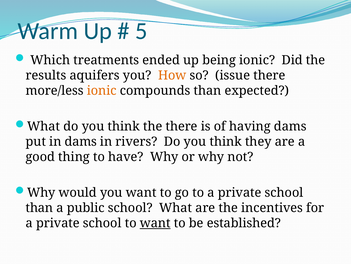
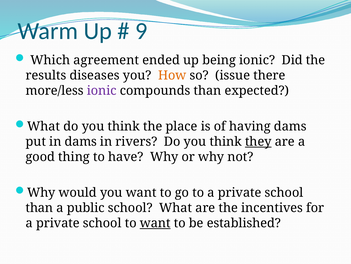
5: 5 -> 9
treatments: treatments -> agreement
aquifers: aquifers -> diseases
ionic at (102, 90) colour: orange -> purple
the there: there -> place
they underline: none -> present
